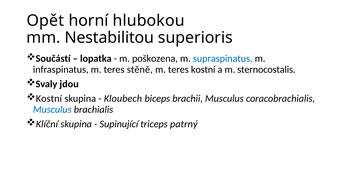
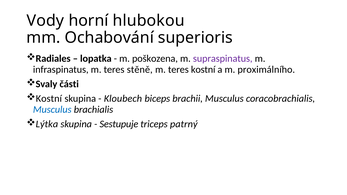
Opět: Opět -> Vody
Nestabilitou: Nestabilitou -> Ochabování
Součástí: Součástí -> Radiales
supraspinatus colour: blue -> purple
sternocostalis: sternocostalis -> proximálního
jdou: jdou -> části
Klíční: Klíční -> Lýtka
Supinující: Supinující -> Sestupuje
